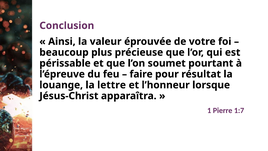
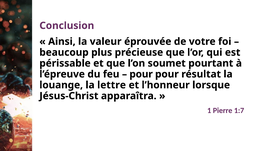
faire at (141, 74): faire -> pour
